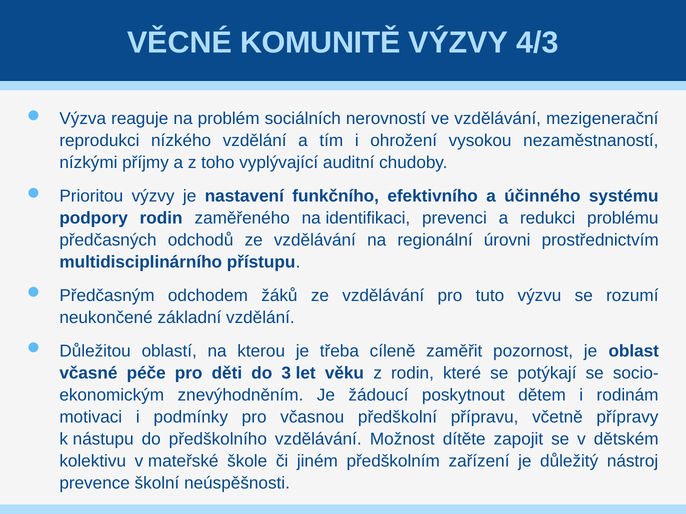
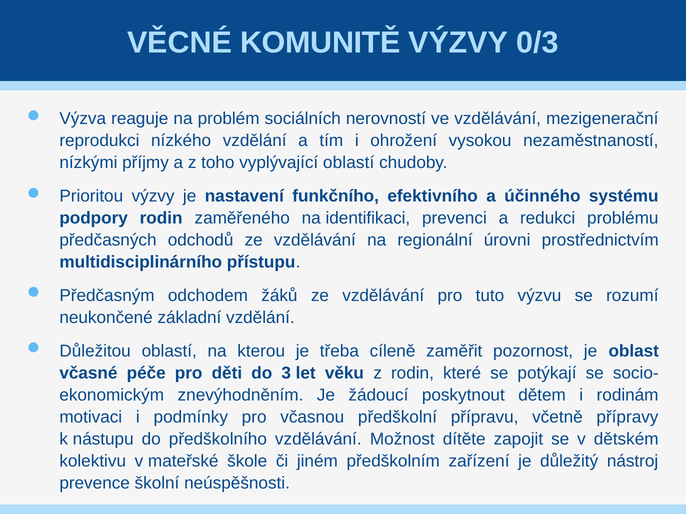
4/3: 4/3 -> 0/3
vyplývající auditní: auditní -> oblastí
